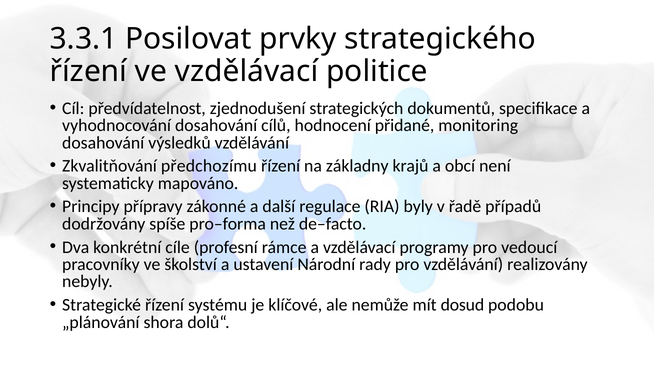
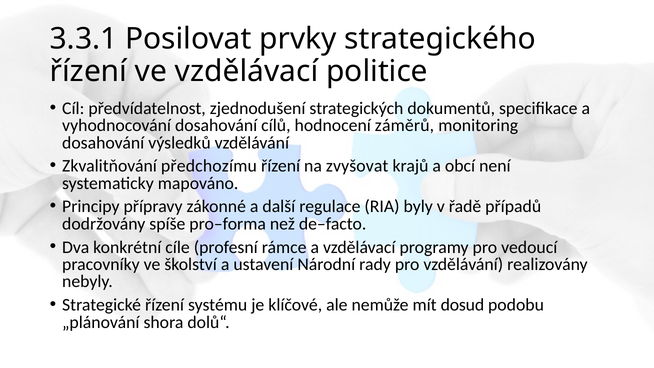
přidané: přidané -> záměrů
základny: základny -> zvyšovat
